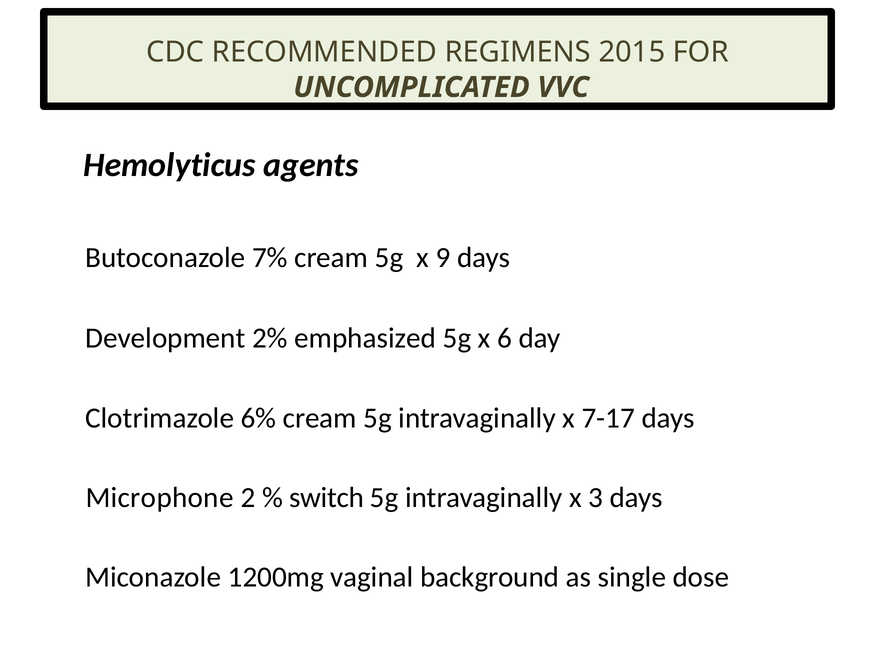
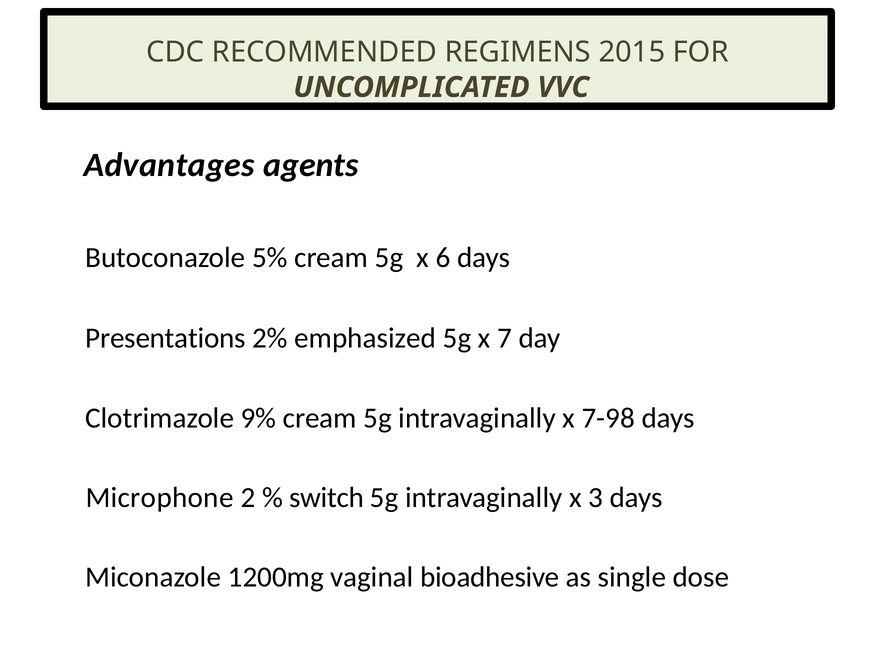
Hemolyticus: Hemolyticus -> Advantages
7%: 7% -> 5%
9: 9 -> 6
Development: Development -> Presentations
6: 6 -> 7
6%: 6% -> 9%
7-17: 7-17 -> 7-98
background: background -> bioadhesive
